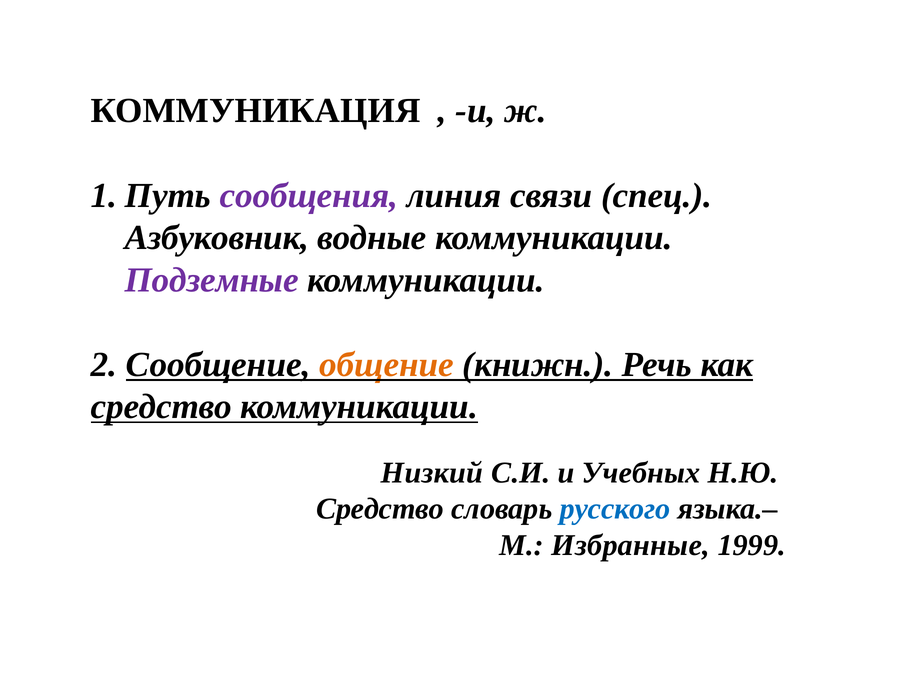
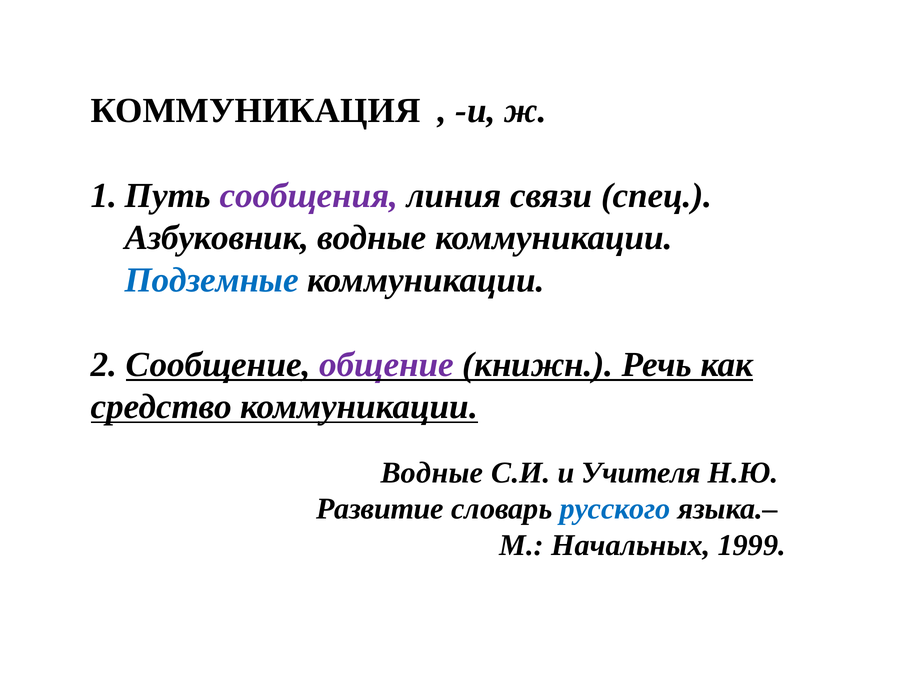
Подземные colour: purple -> blue
общение colour: orange -> purple
Низкий at (432, 473): Низкий -> Водные
Учебных: Учебных -> Учителя
Средство at (380, 509): Средство -> Развитие
Избранные: Избранные -> Начальных
